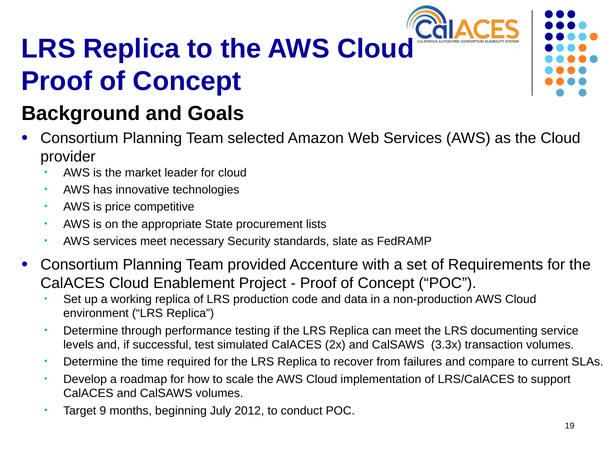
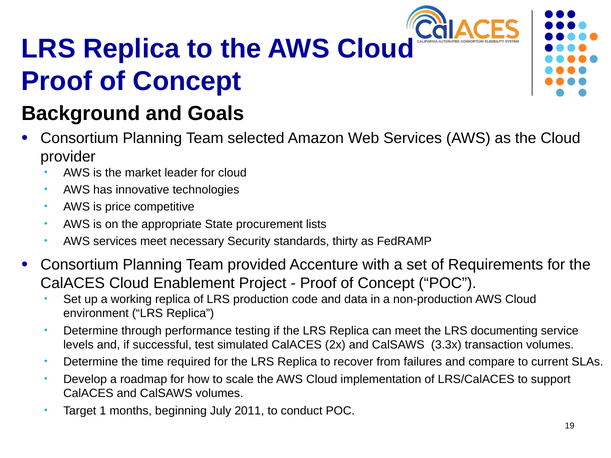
slate: slate -> thirty
9: 9 -> 1
2012: 2012 -> 2011
